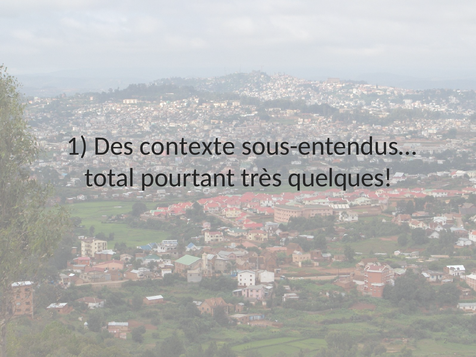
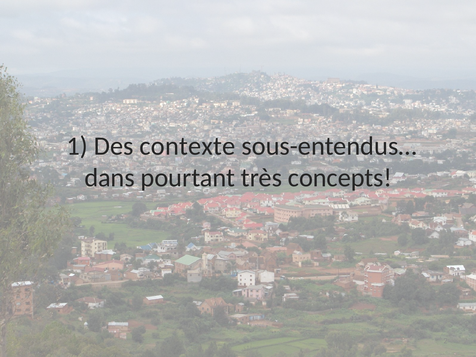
total: total -> dans
quelques: quelques -> concepts
